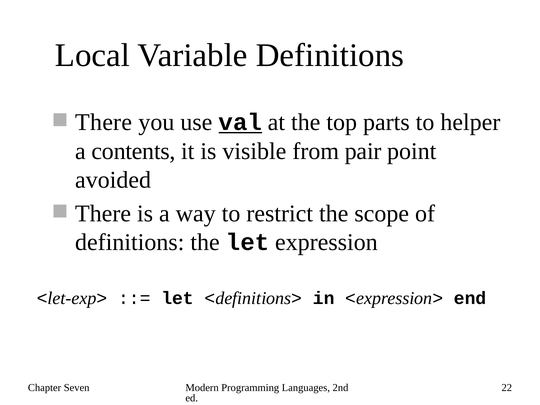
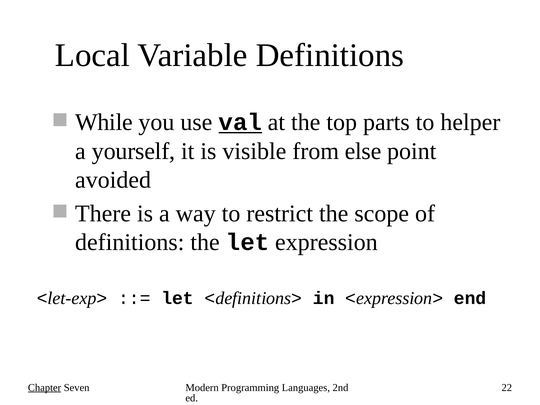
There at (104, 122): There -> While
contents: contents -> yourself
pair: pair -> else
Chapter underline: none -> present
